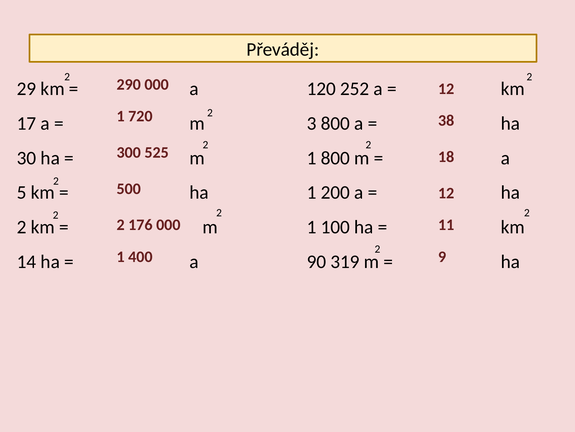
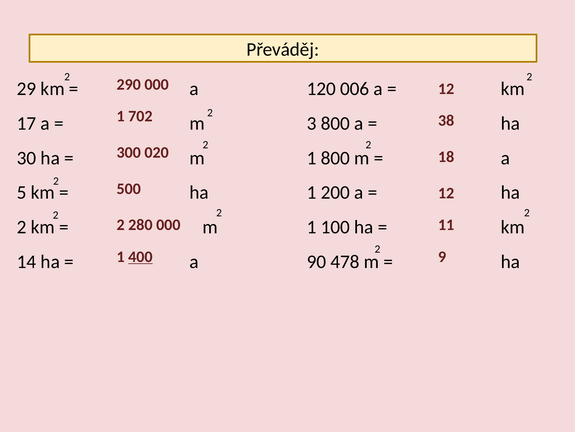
252: 252 -> 006
720: 720 -> 702
525: 525 -> 020
176: 176 -> 280
400 underline: none -> present
319: 319 -> 478
